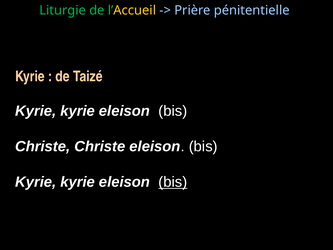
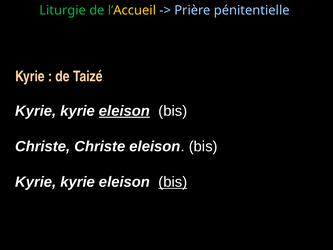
eleison at (124, 111) underline: none -> present
